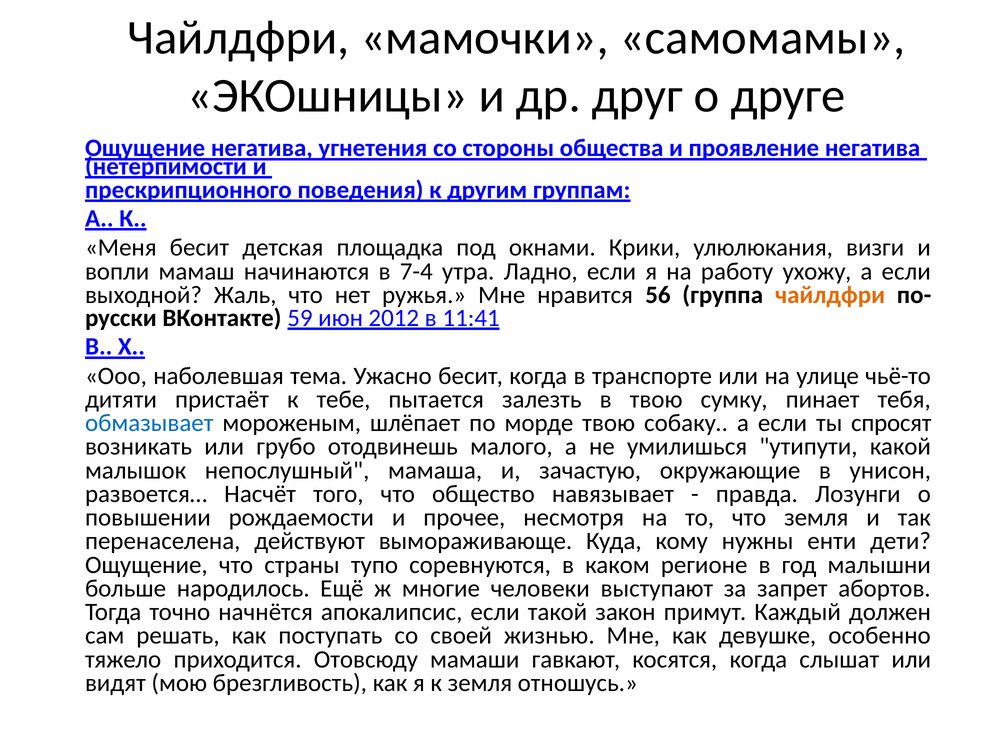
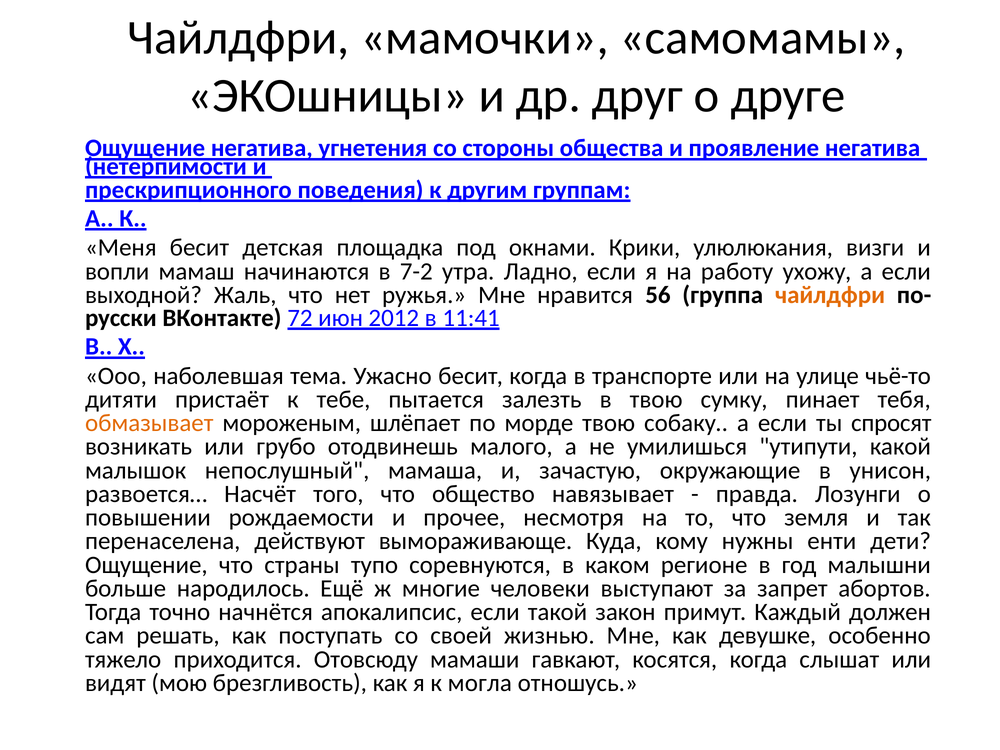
7-4: 7-4 -> 7-2
59: 59 -> 72
обмазывает colour: blue -> orange
к земля: земля -> могла
